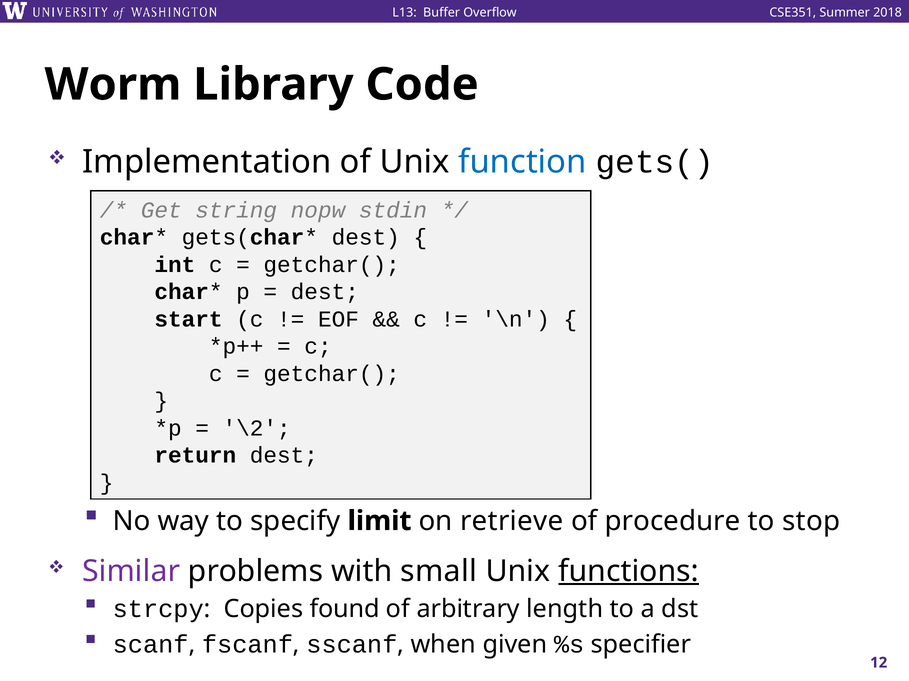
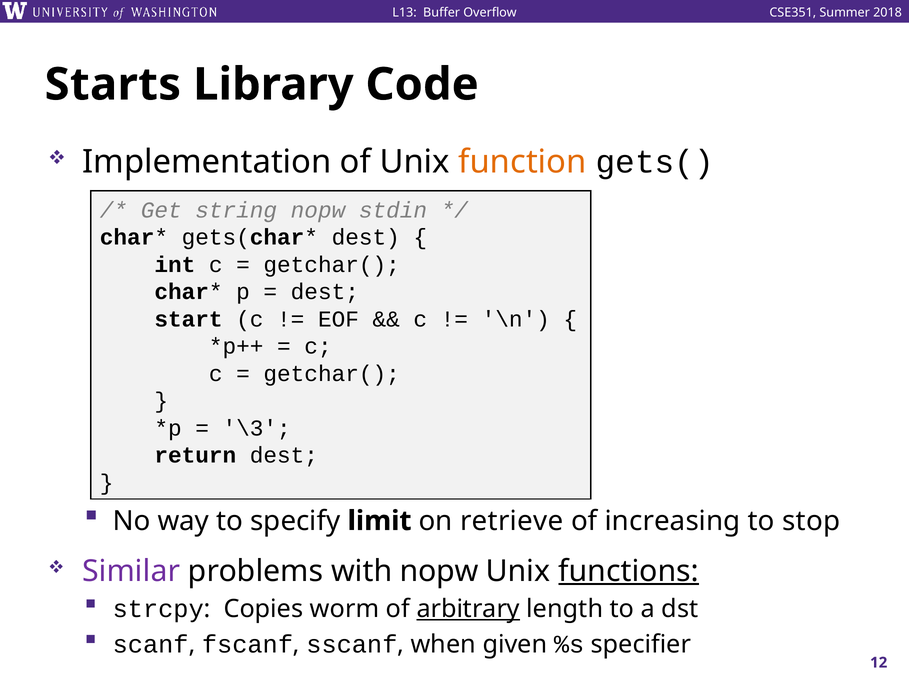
Worm: Worm -> Starts
function colour: blue -> orange
\2: \2 -> \3
procedure: procedure -> increasing
with small: small -> nopw
found: found -> worm
arbitrary underline: none -> present
